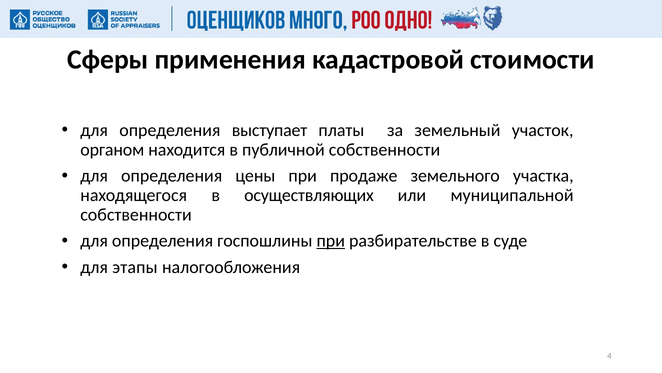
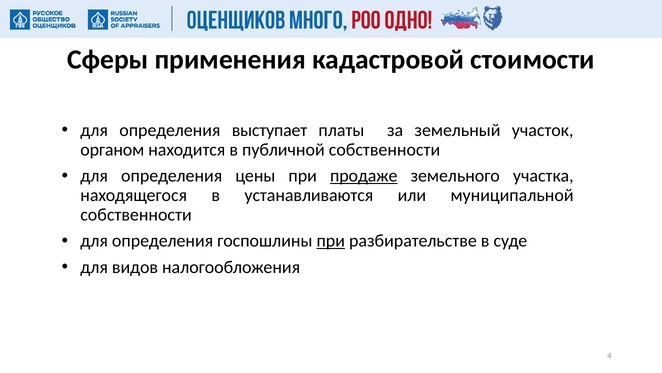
продаже underline: none -> present
осуществляющих: осуществляющих -> устанавливаются
этапы: этапы -> видов
